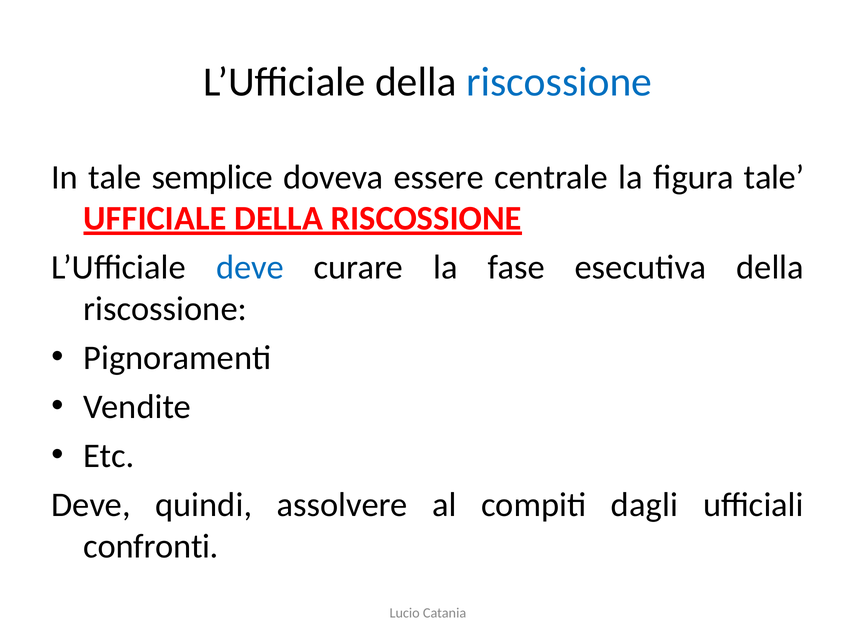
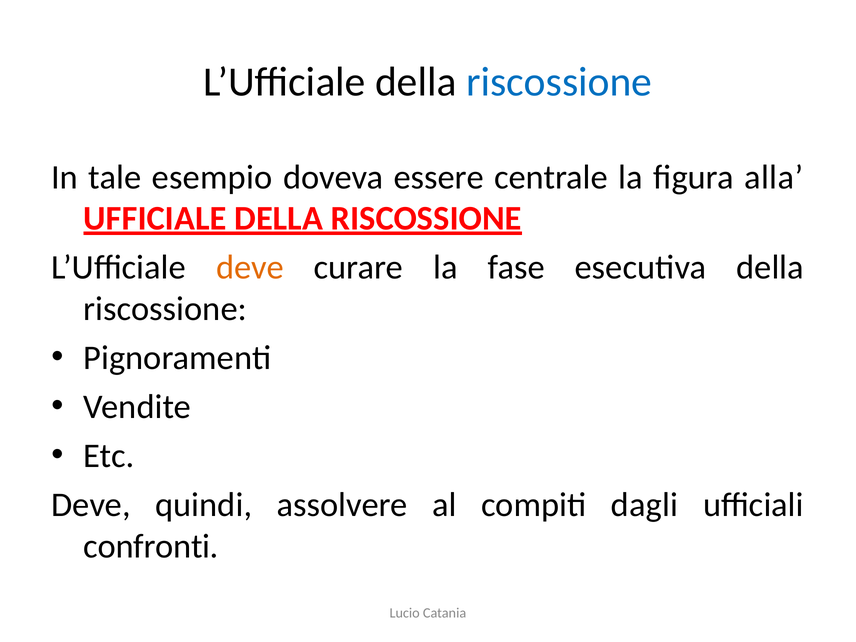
semplice: semplice -> esempio
figura tale: tale -> alla
deve at (250, 268) colour: blue -> orange
